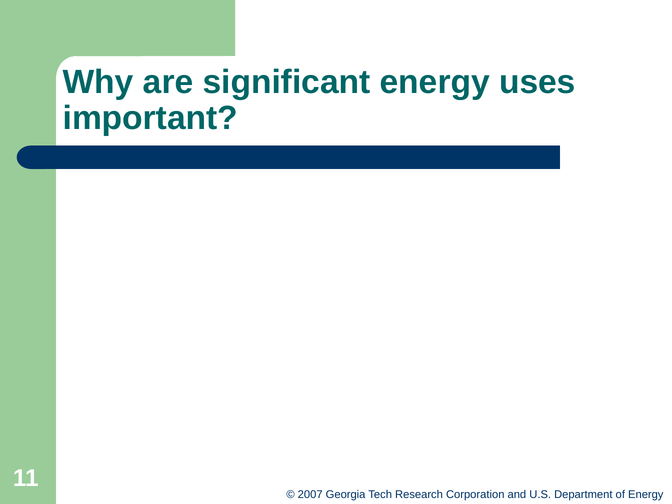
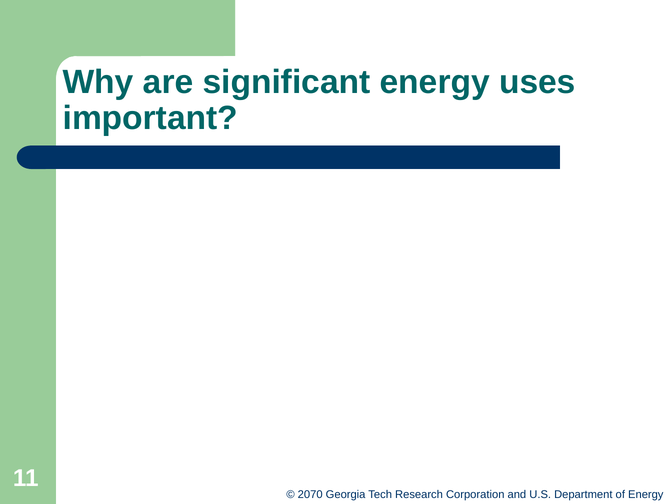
2007: 2007 -> 2070
